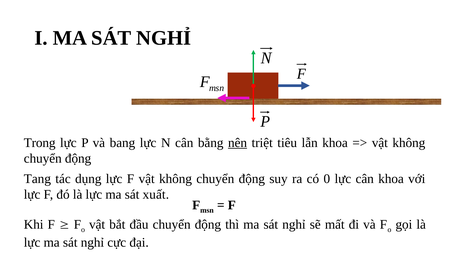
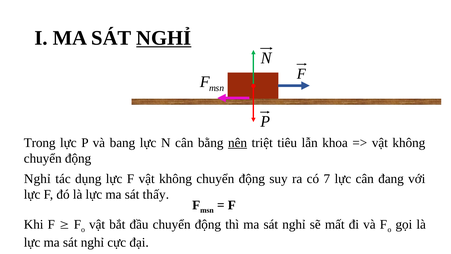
NGHỈ at (164, 38) underline: none -> present
Tang at (37, 179): Tang -> Nghỉ
0: 0 -> 7
cân khoa: khoa -> đang
xuất: xuất -> thấy
